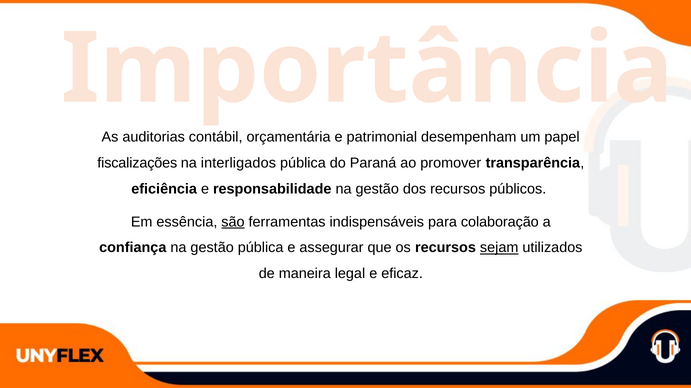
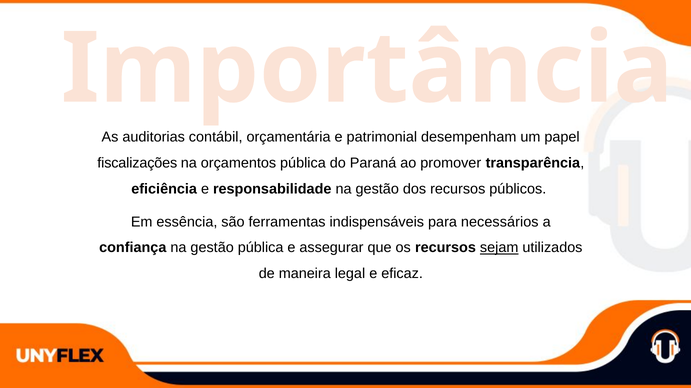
interligados: interligados -> orçamentos
são underline: present -> none
colaboração: colaboração -> necessários
